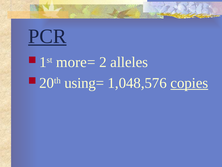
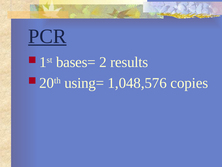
more=: more= -> bases=
alleles: alleles -> results
copies underline: present -> none
